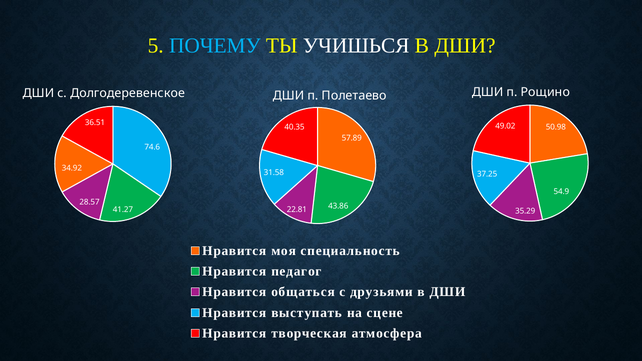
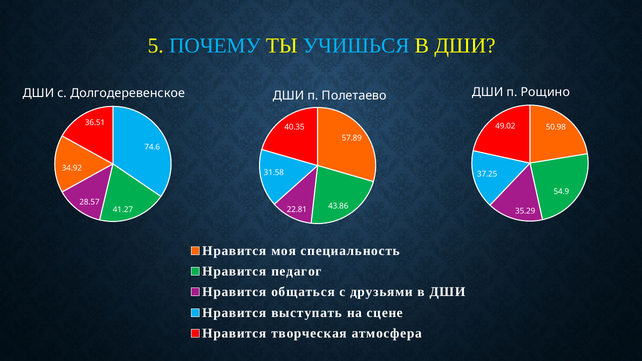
УЧИШЬСЯ colour: white -> light blue
